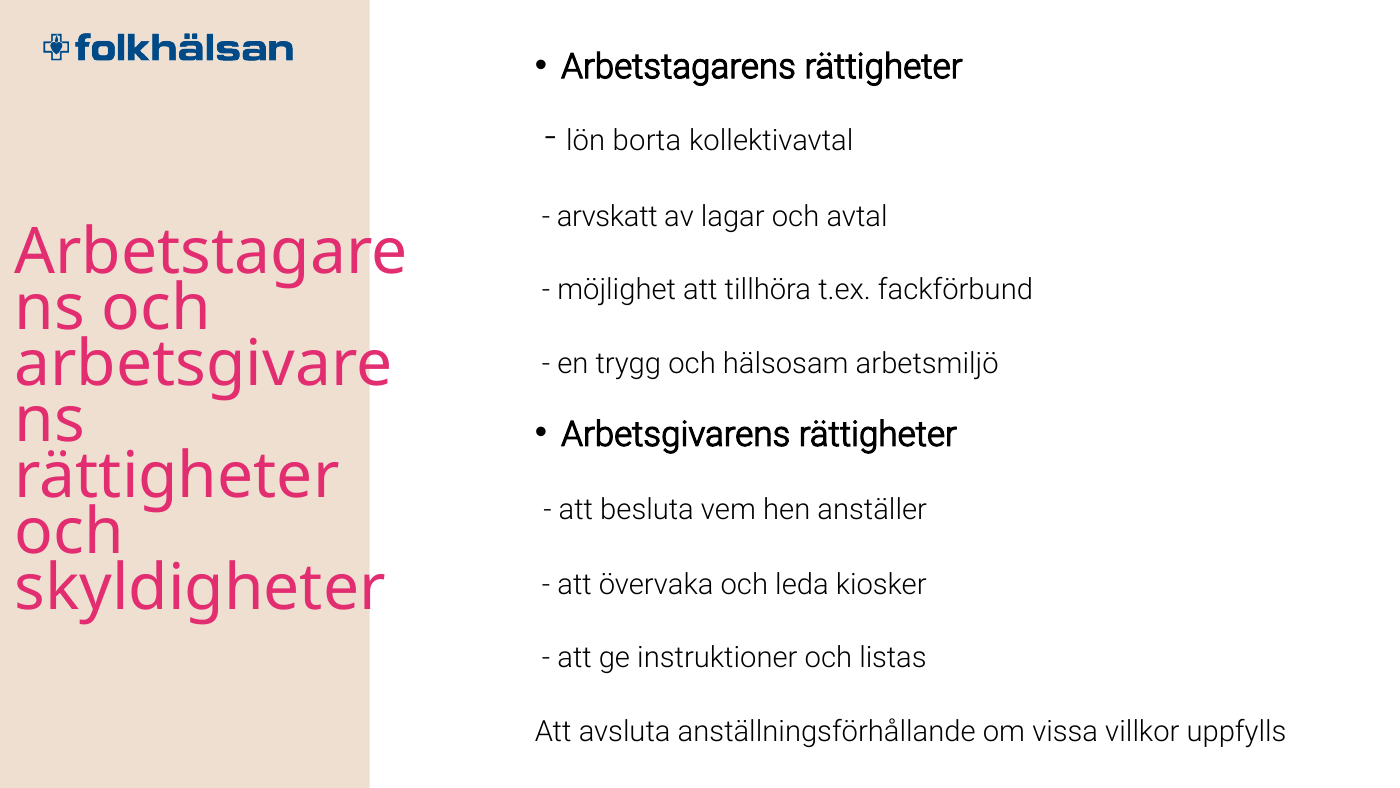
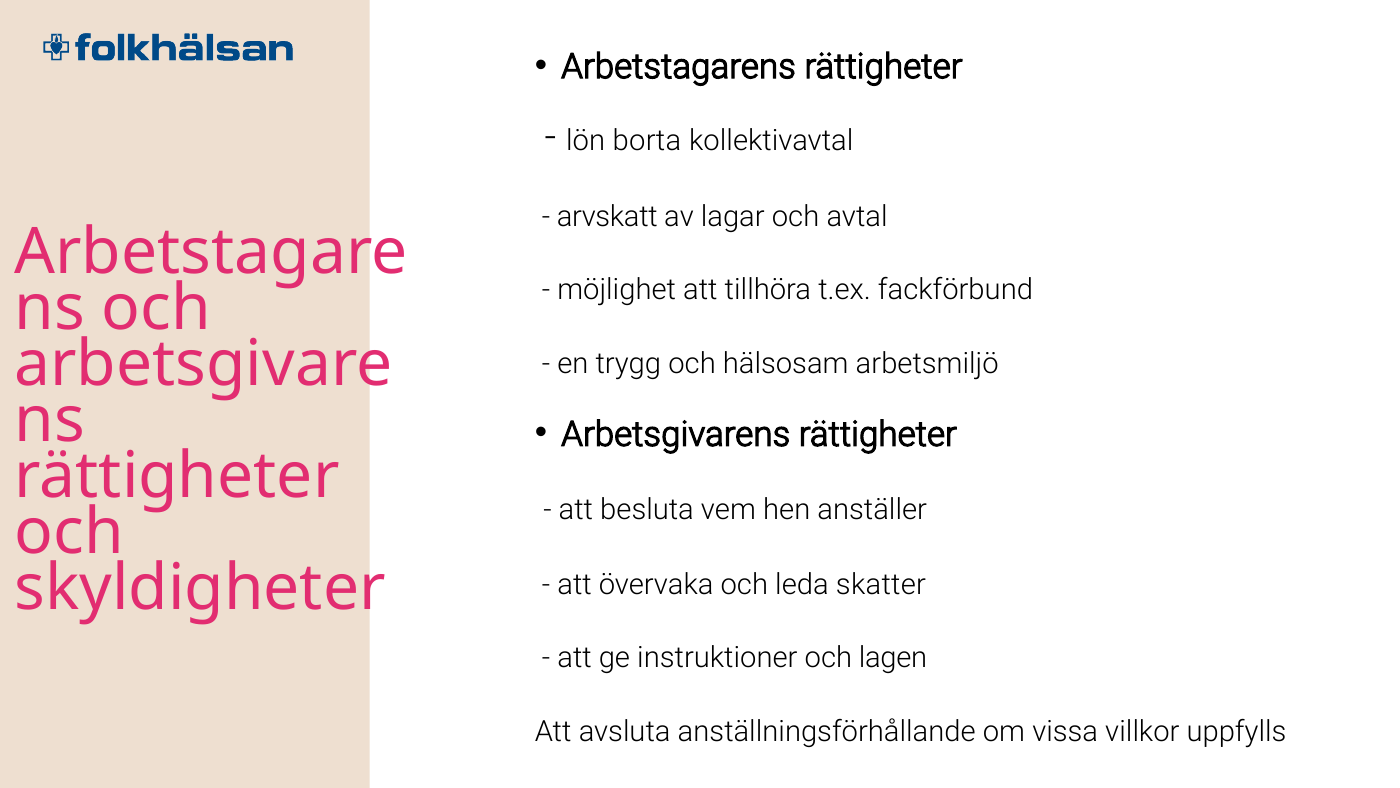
kiosker: kiosker -> skatter
listas: listas -> lagen
